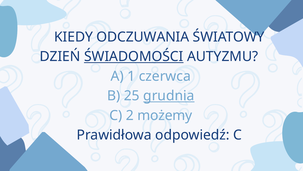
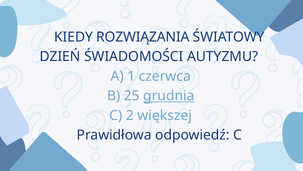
ODCZUWANIA: ODCZUWANIA -> ROZWIĄZANIA
ŚWIADOMOŚCI underline: present -> none
możemy: możemy -> większej
